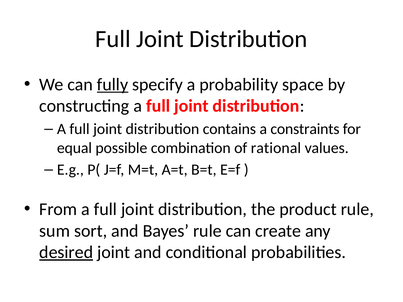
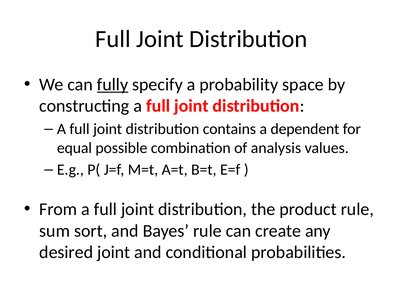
constraints: constraints -> dependent
rational: rational -> analysis
desired underline: present -> none
